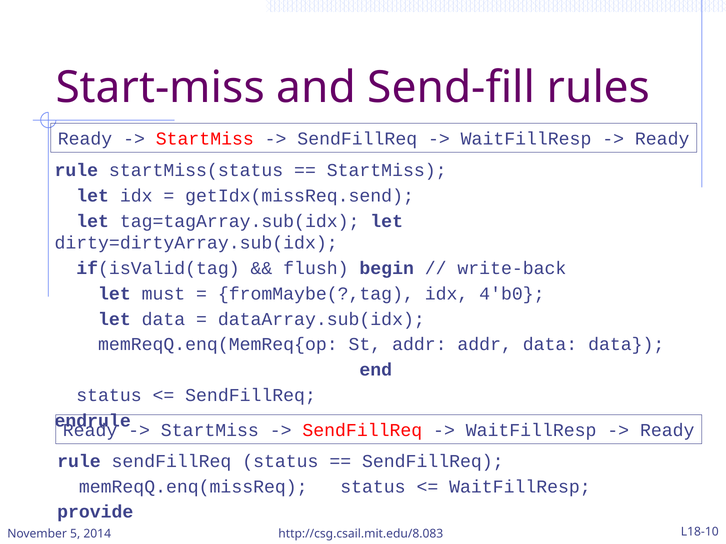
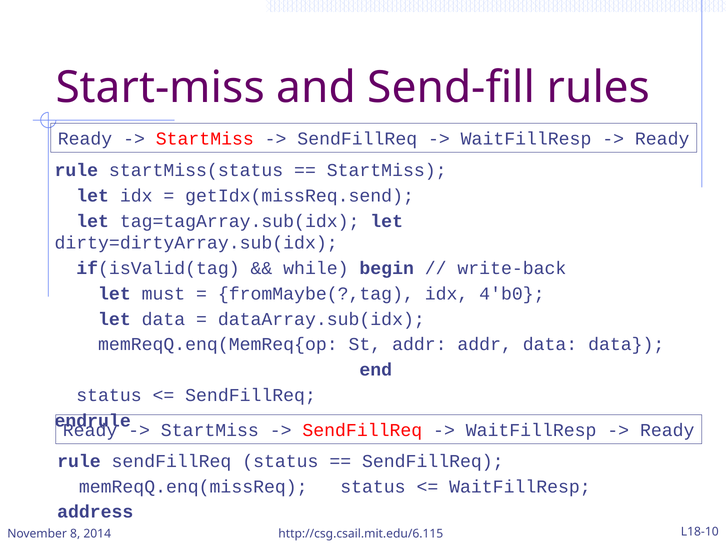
flush: flush -> while
provide: provide -> address
5: 5 -> 8
http://csg.csail.mit.edu/8.083: http://csg.csail.mit.edu/8.083 -> http://csg.csail.mit.edu/6.115
